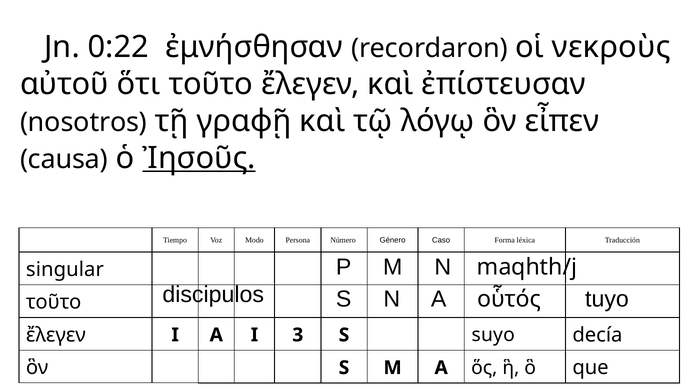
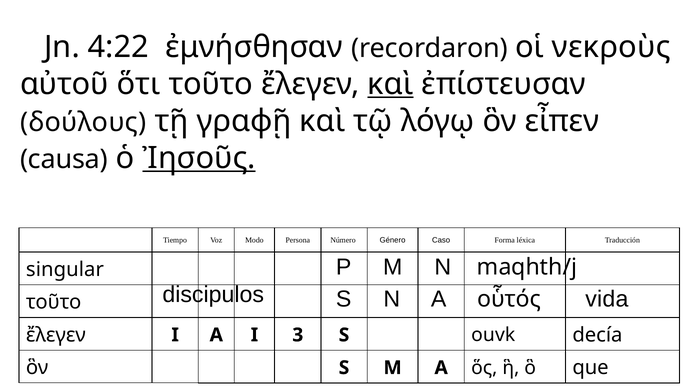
0:22: 0:22 -> 4:22
καὶ at (390, 84) underline: none -> present
nosotros: nosotros -> δούλους
tuyo: tuyo -> vida
suyo: suyo -> ouvk
